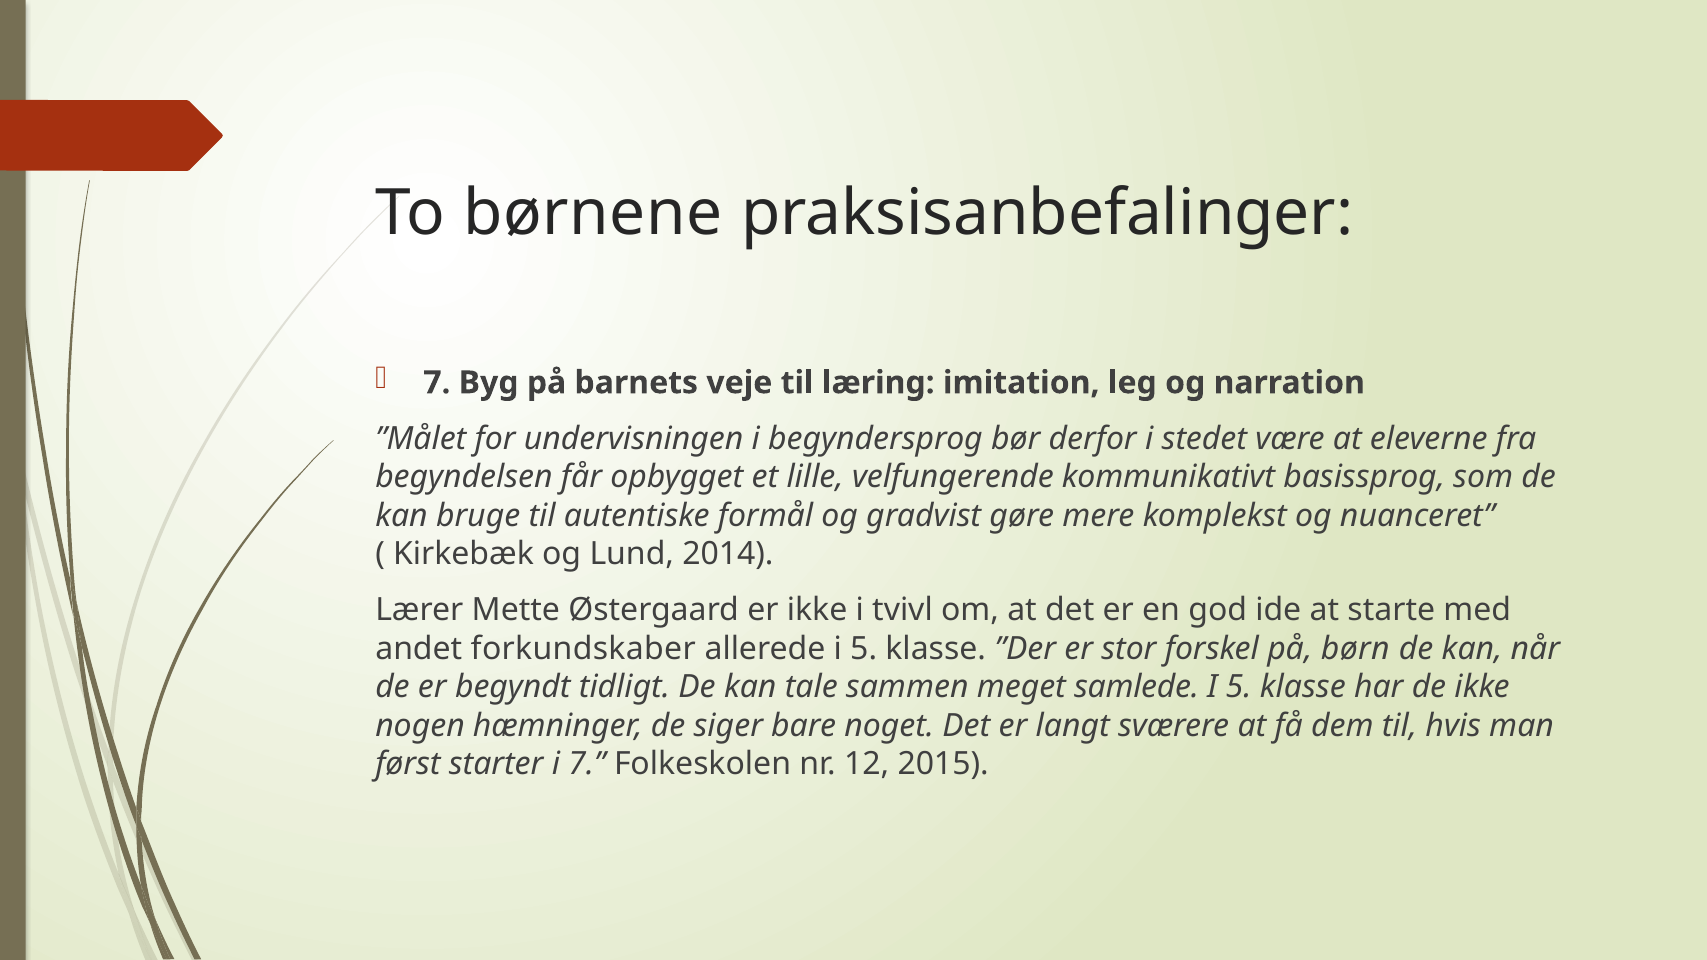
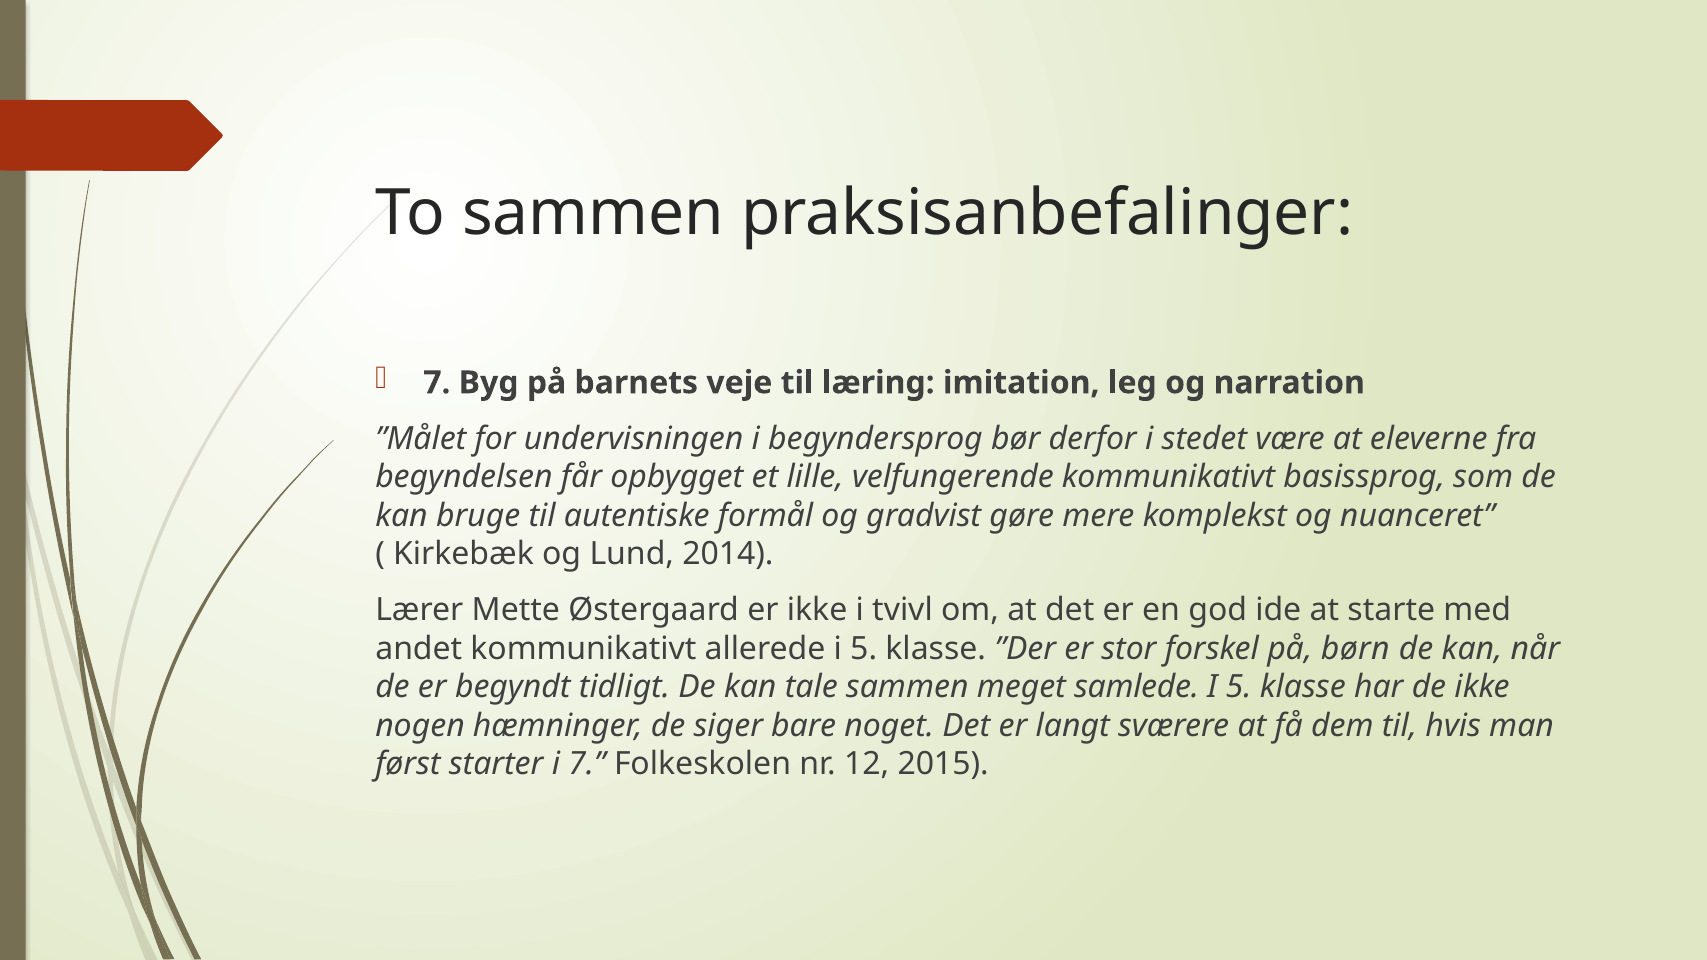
To børnene: børnene -> sammen
andet forkundskaber: forkundskaber -> kommunikativt
